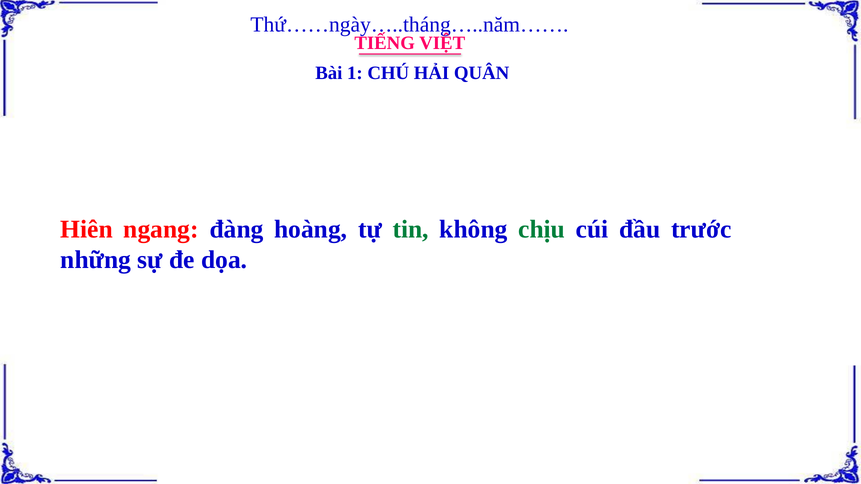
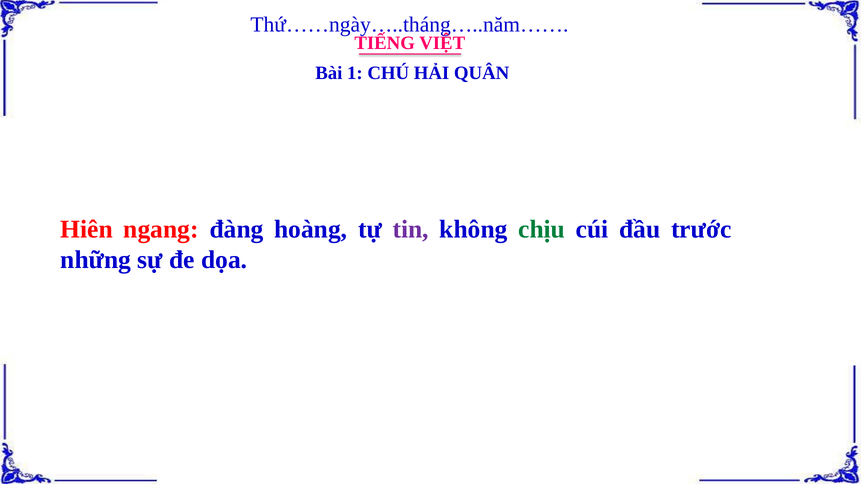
tin colour: green -> purple
